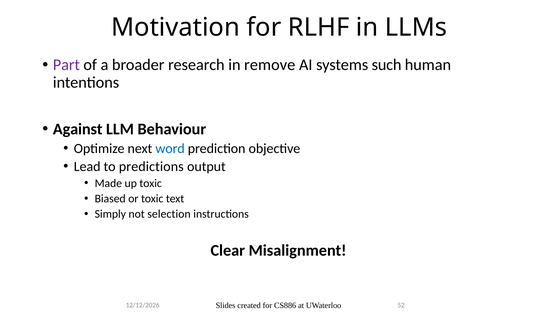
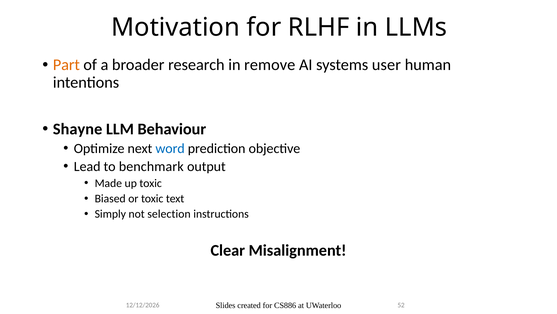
Part colour: purple -> orange
such: such -> user
Against: Against -> Shayne
predictions: predictions -> benchmark
